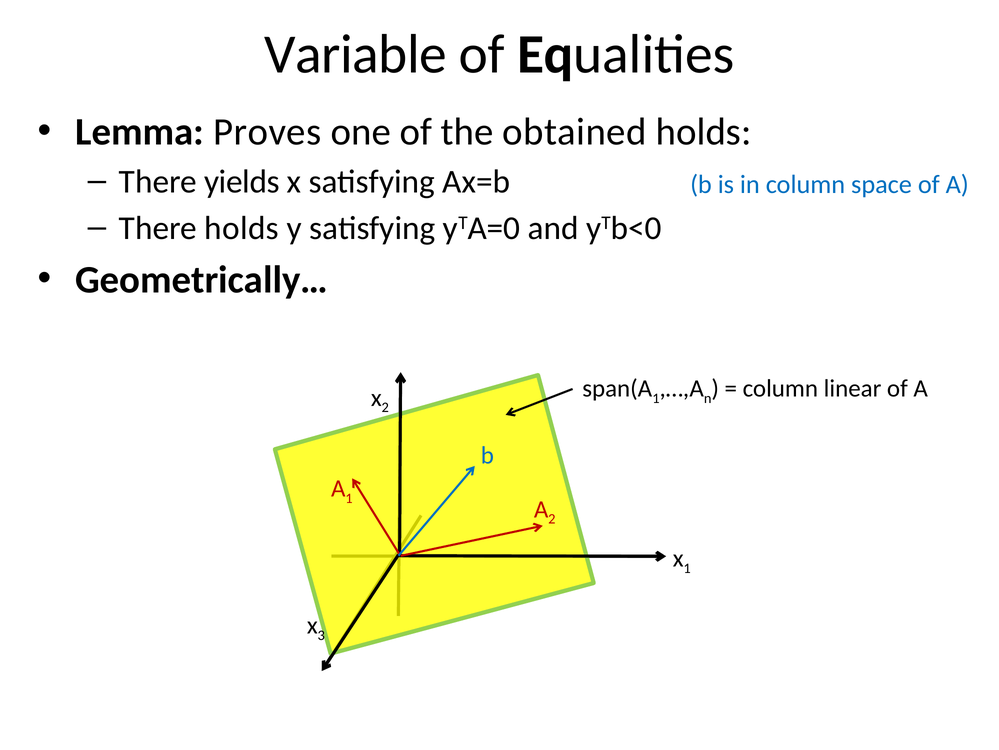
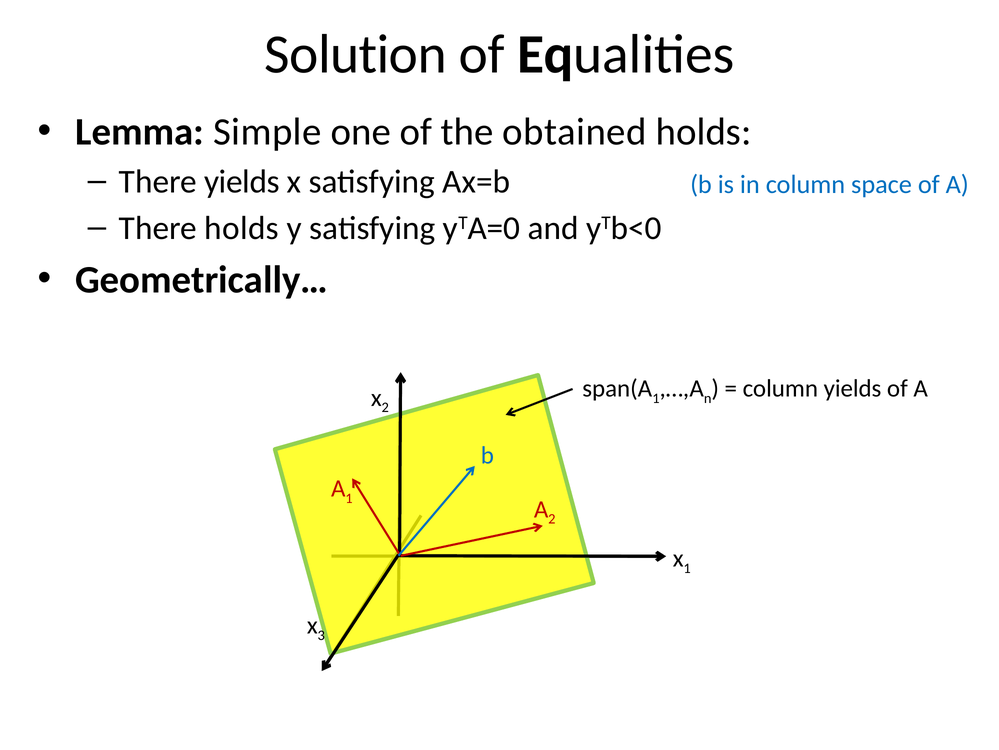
Variable: Variable -> Solution
Proves: Proves -> Simple
column linear: linear -> yields
